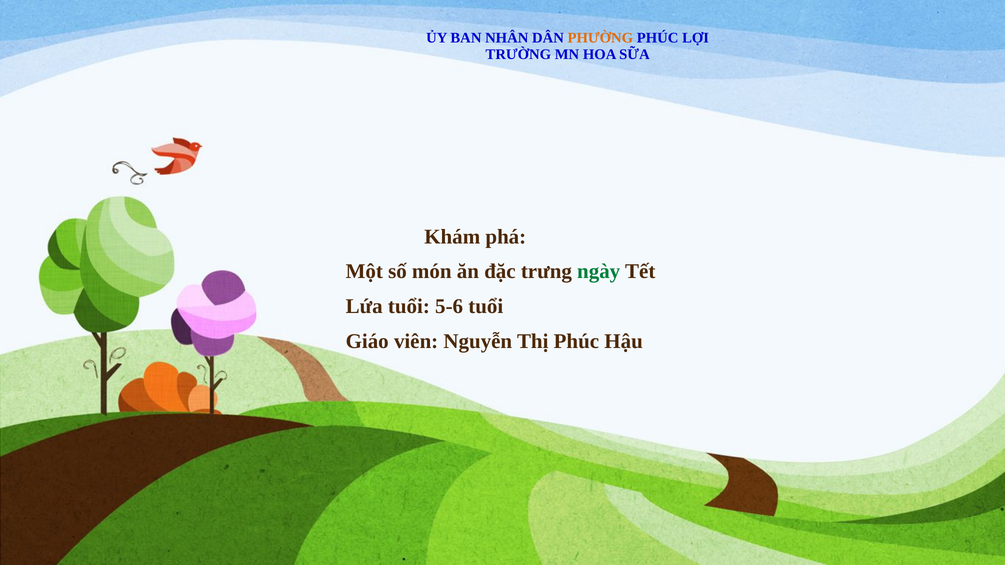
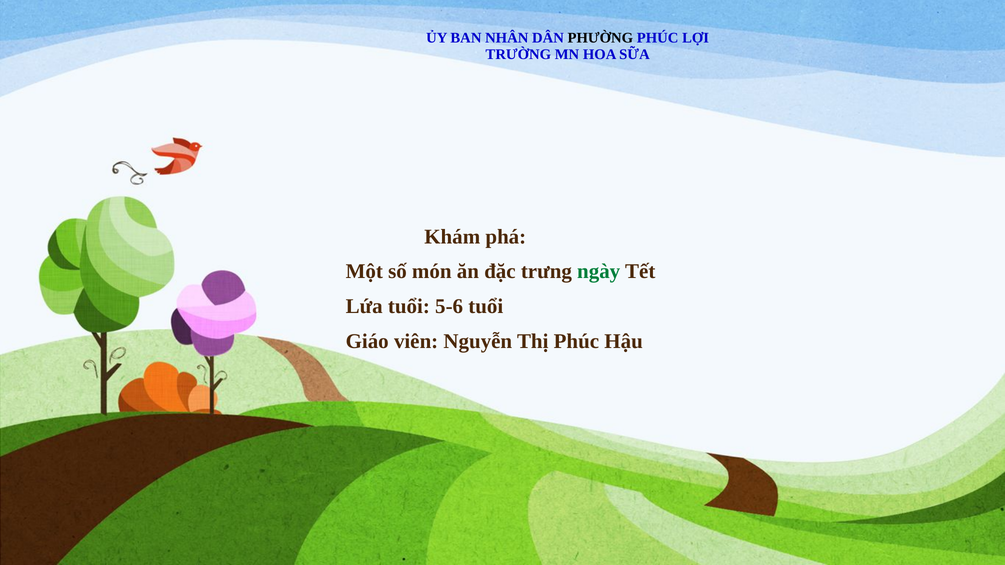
PHƯỜNG colour: orange -> black
